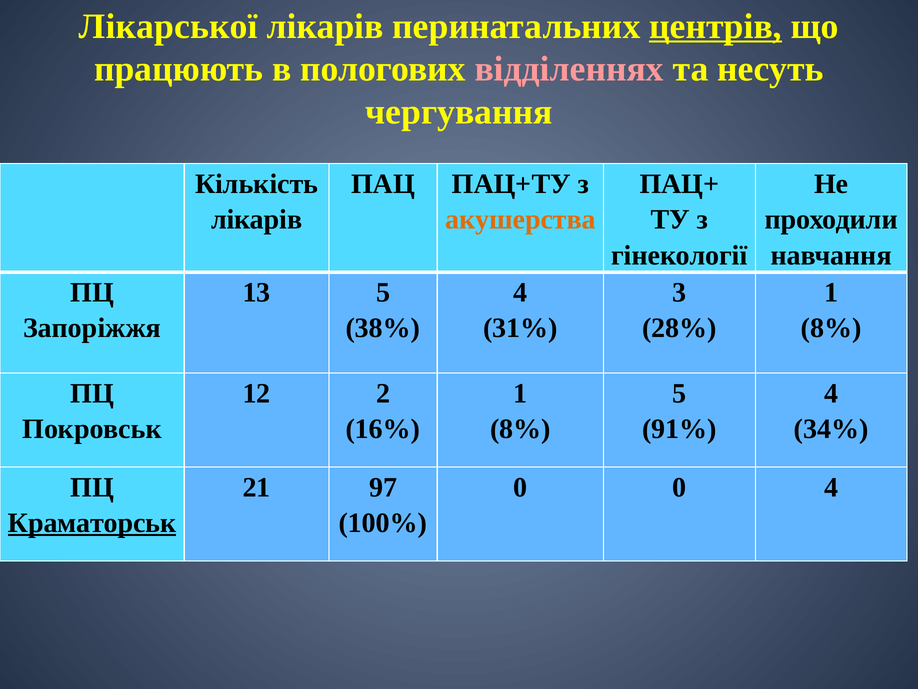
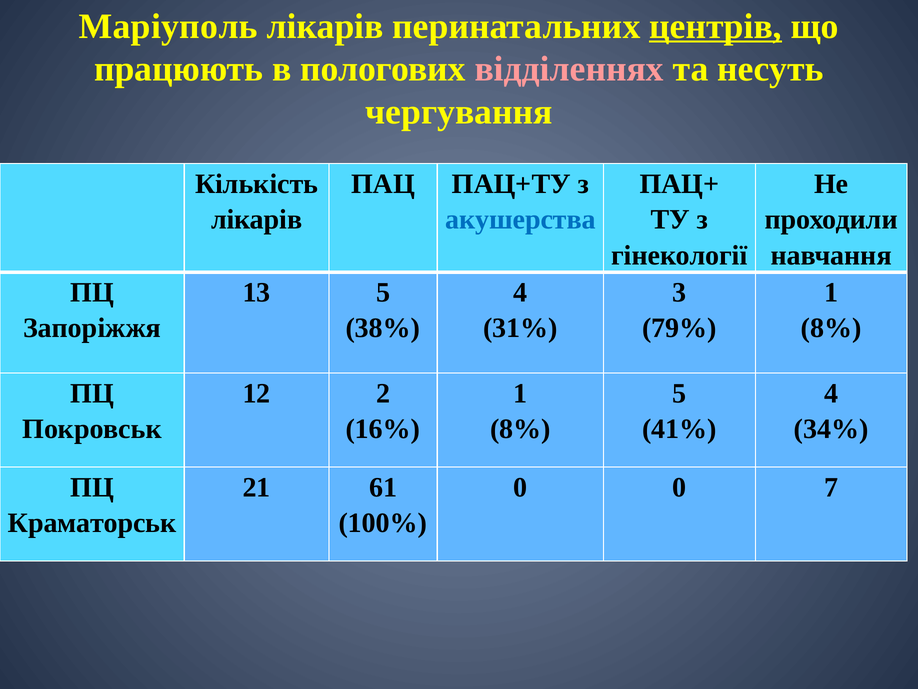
Лікарської: Лікарської -> Маріуполь
акушерства colour: orange -> blue
28%: 28% -> 79%
91%: 91% -> 41%
97: 97 -> 61
0 4: 4 -> 7
Краматорськ underline: present -> none
